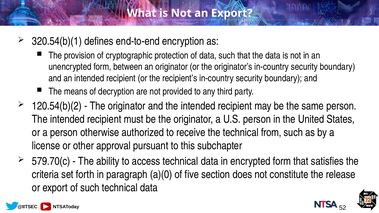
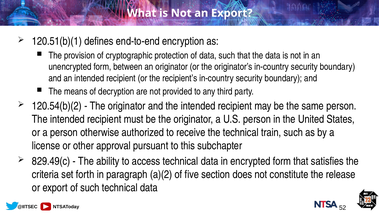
320.54(b)(1: 320.54(b)(1 -> 120.51(b)(1
from: from -> train
579.70(c: 579.70(c -> 829.49(c
a)(0: a)(0 -> a)(2
